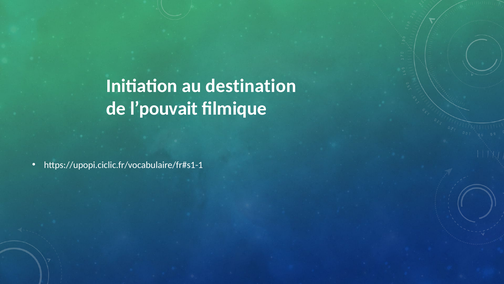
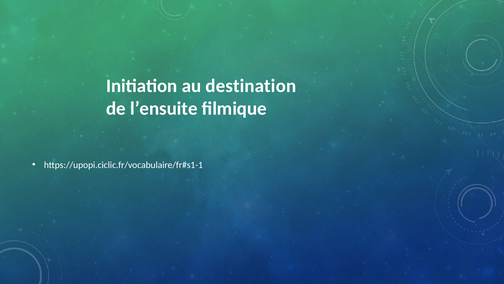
l’pouvait: l’pouvait -> l’ensuite
